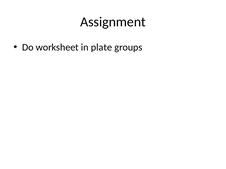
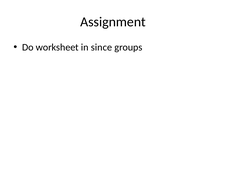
plate: plate -> since
